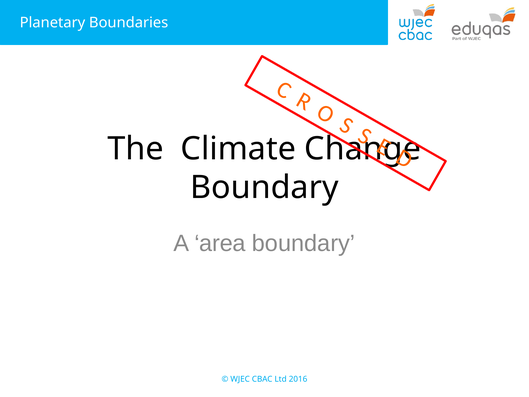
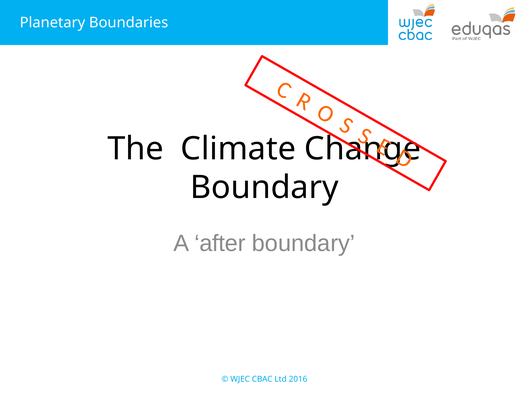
area: area -> after
